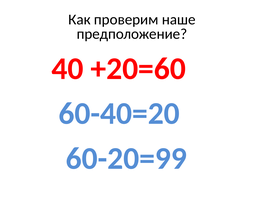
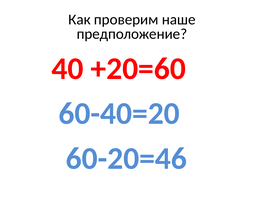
60-20=99: 60-20=99 -> 60-20=46
